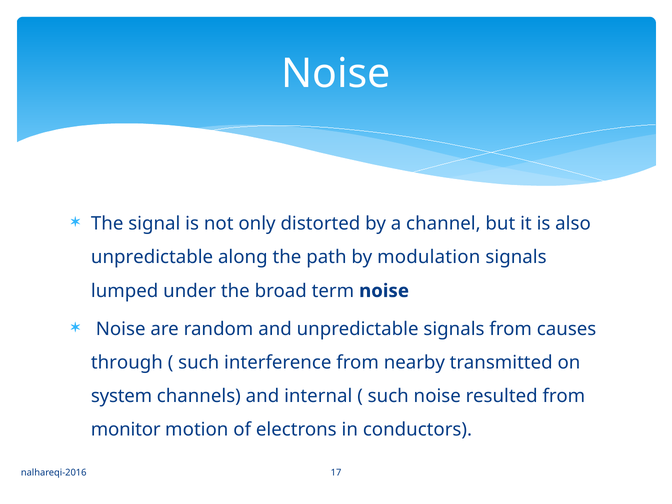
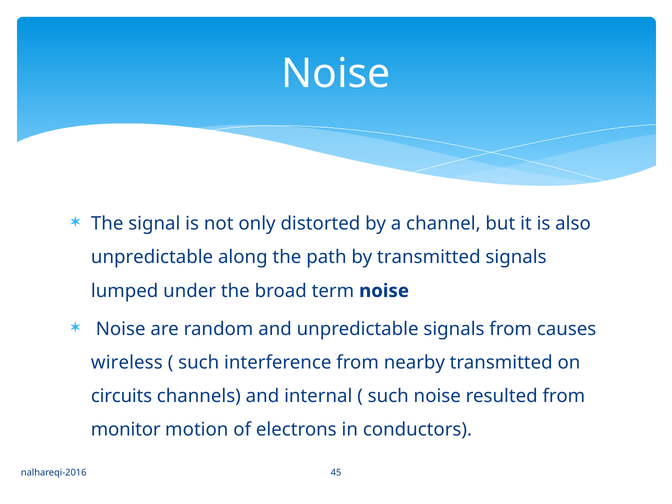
by modulation: modulation -> transmitted
through: through -> wireless
system: system -> circuits
17: 17 -> 45
